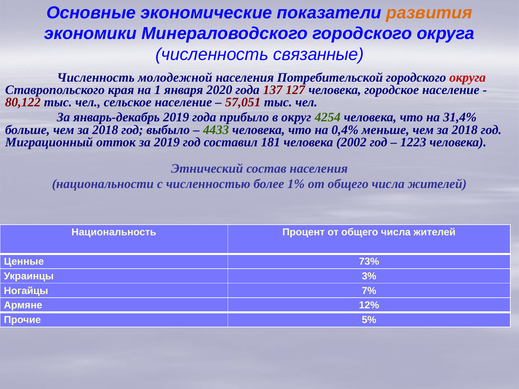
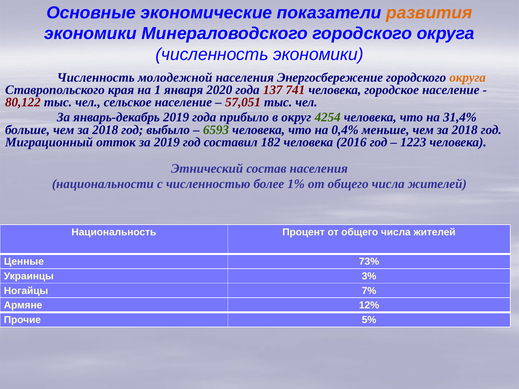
численность связанные: связанные -> экономики
Потребительской: Потребительской -> Энергосбережение
округа at (468, 77) colour: red -> orange
127: 127 -> 741
4433: 4433 -> 6593
181: 181 -> 182
2002: 2002 -> 2016
